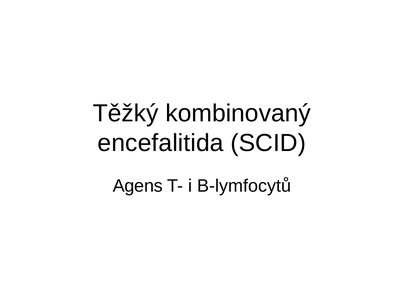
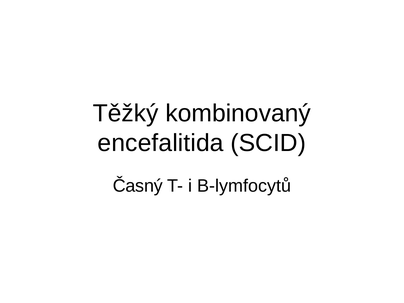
Agens: Agens -> Časný
